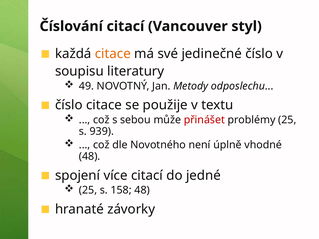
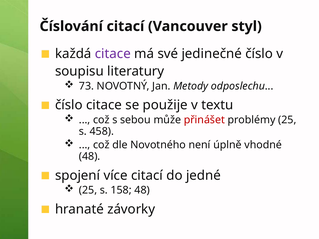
citace at (113, 54) colour: orange -> purple
49: 49 -> 73
939: 939 -> 458
